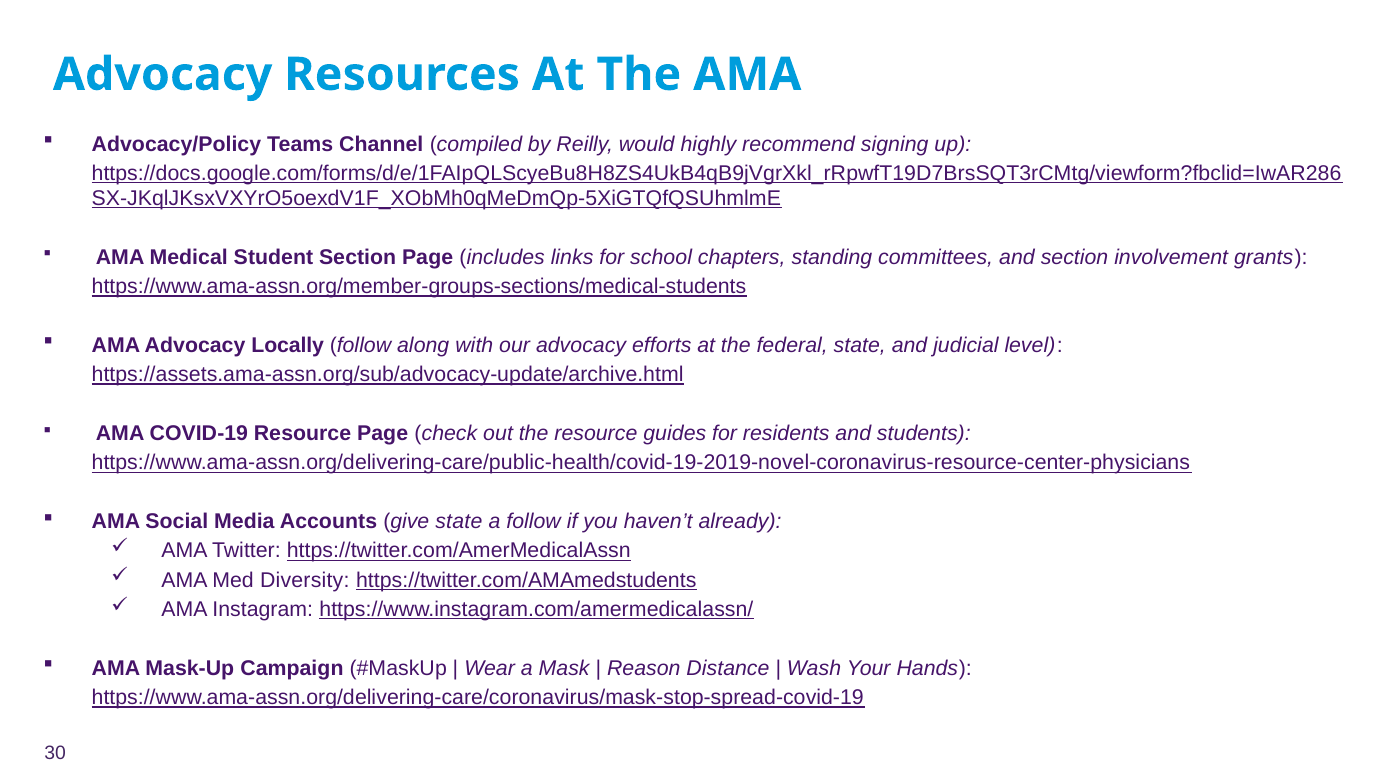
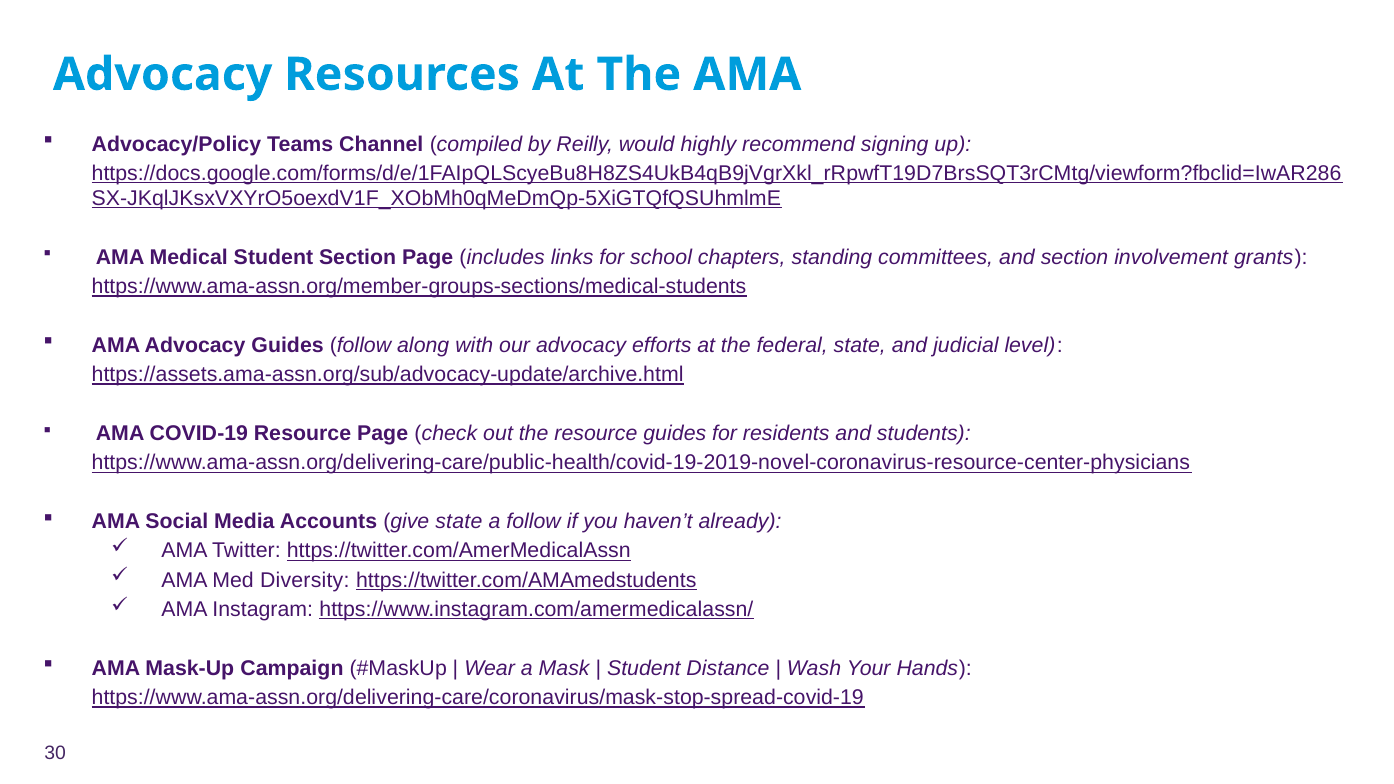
Advocacy Locally: Locally -> Guides
Reason at (644, 668): Reason -> Student
